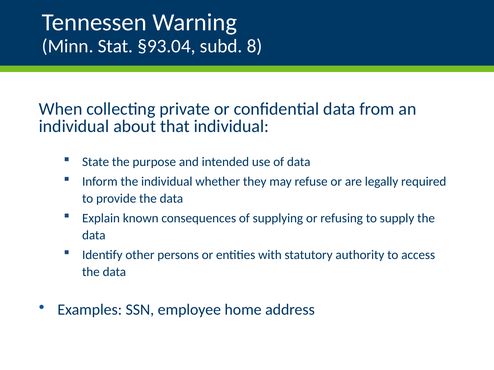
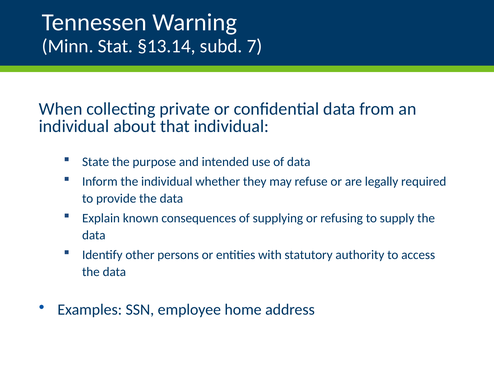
§93.04: §93.04 -> §13.14
8: 8 -> 7
